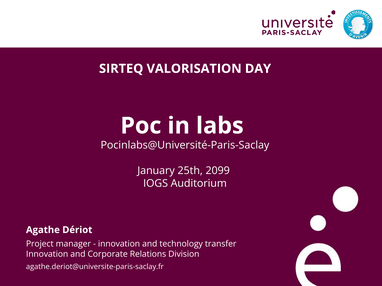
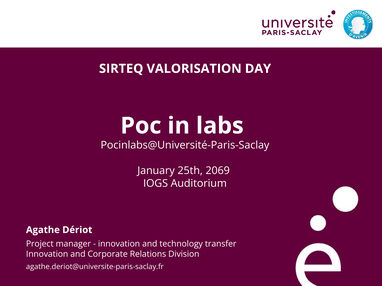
2099: 2099 -> 2069
